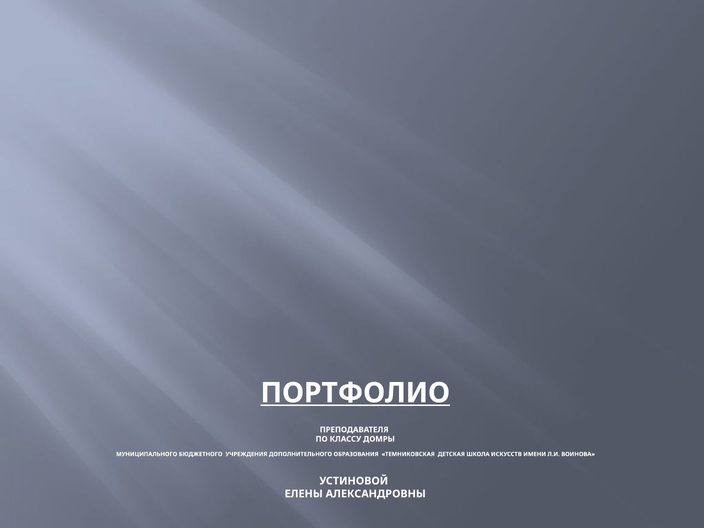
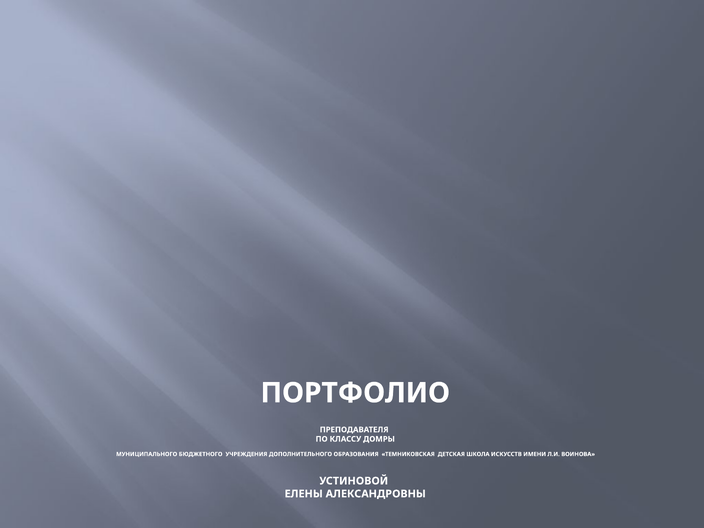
ПОРТФОЛИО underline: present -> none
